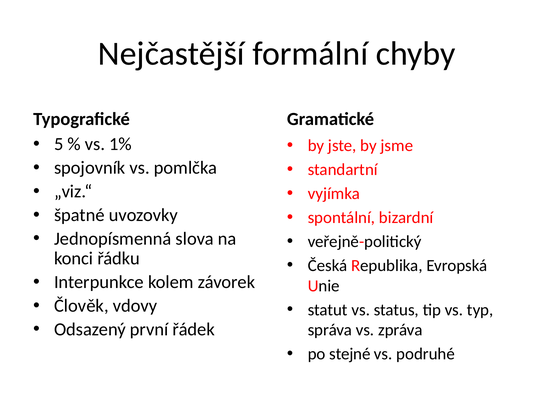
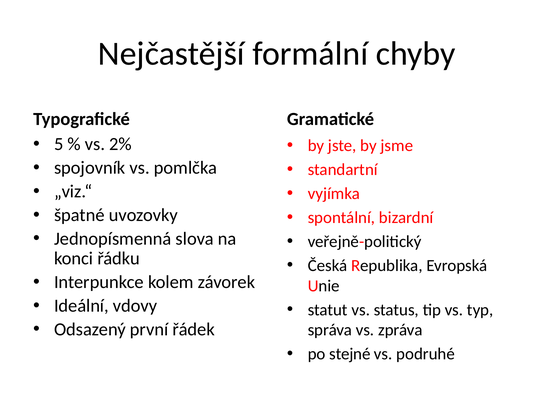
1%: 1% -> 2%
Člověk: Člověk -> Ideální
